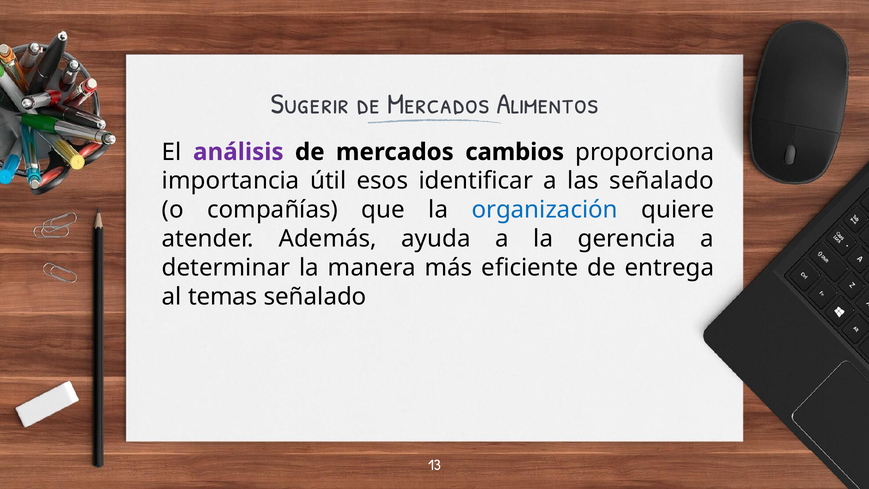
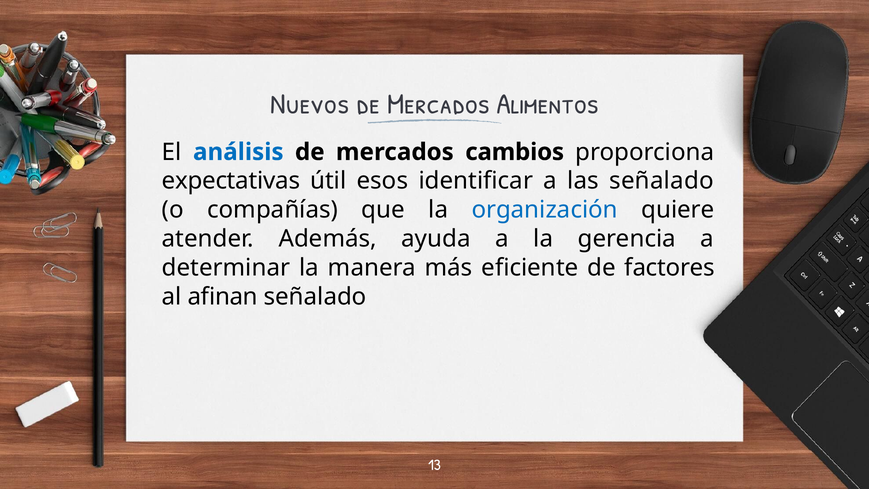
Sugerir: Sugerir -> Nuevos
análisis colour: purple -> blue
importancia: importancia -> expectativas
entrega: entrega -> factores
temas: temas -> afinan
